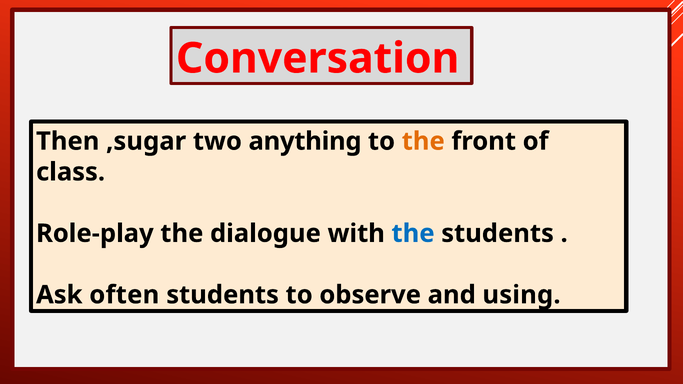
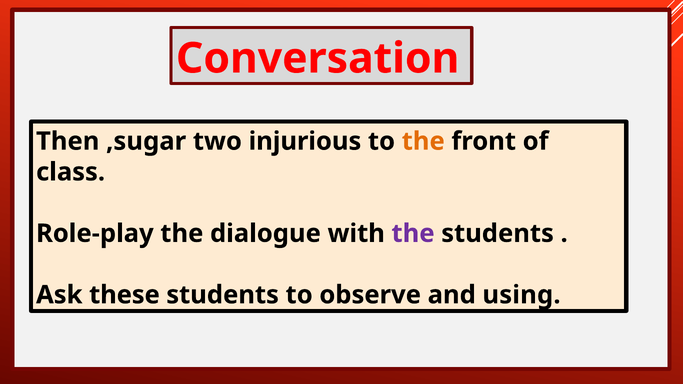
anything: anything -> injurious
the at (413, 234) colour: blue -> purple
often: often -> these
